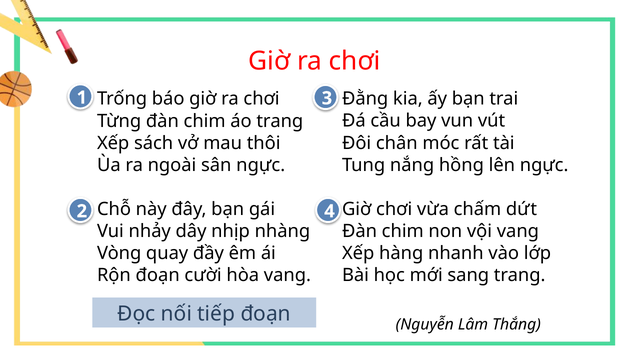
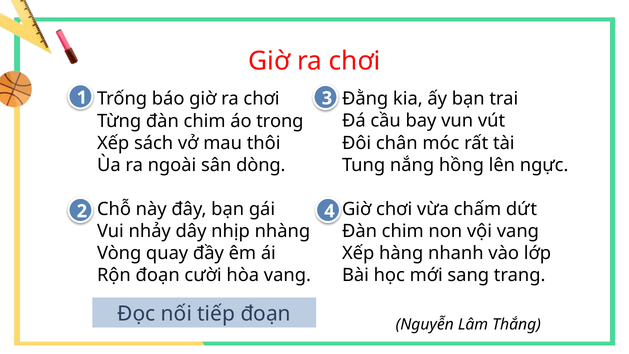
áo trang: trang -> trong
sân ngực: ngực -> dòng
